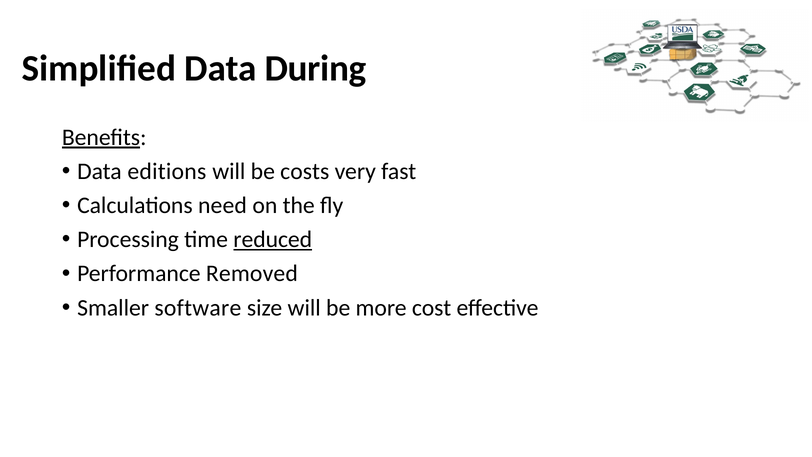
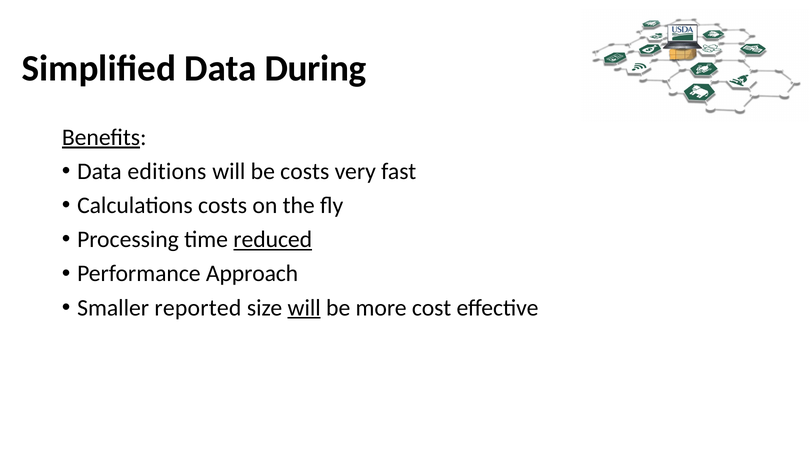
Calculations need: need -> costs
Removed: Removed -> Approach
software: software -> reported
will at (304, 308) underline: none -> present
